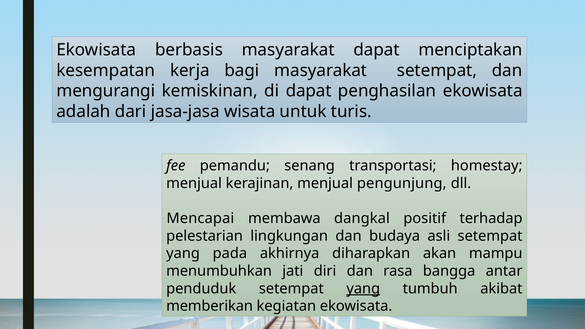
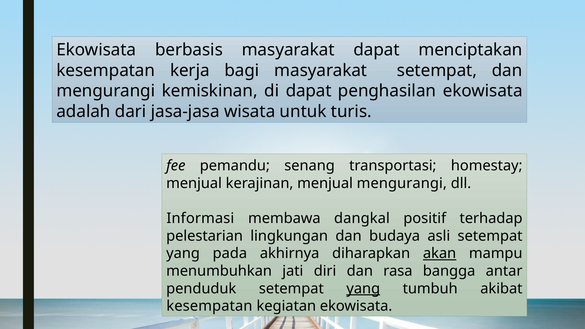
menjual pengunjung: pengunjung -> mengurangi
Mencapai: Mencapai -> Informasi
akan underline: none -> present
memberikan at (210, 306): memberikan -> kesempatan
